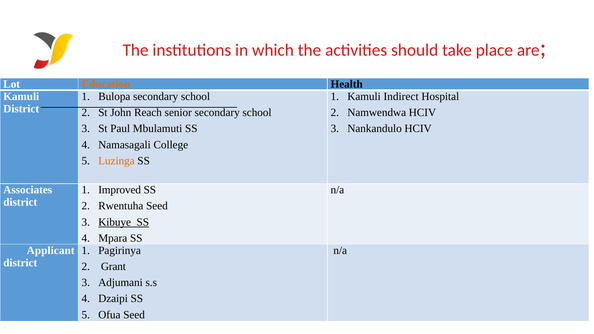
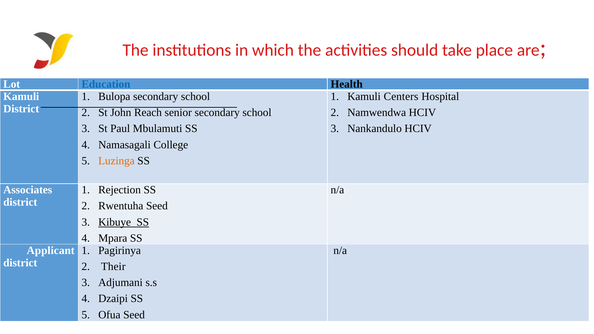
Education colour: orange -> blue
Indirect: Indirect -> Centers
Improved: Improved -> Rejection
Grant: Grant -> Their
